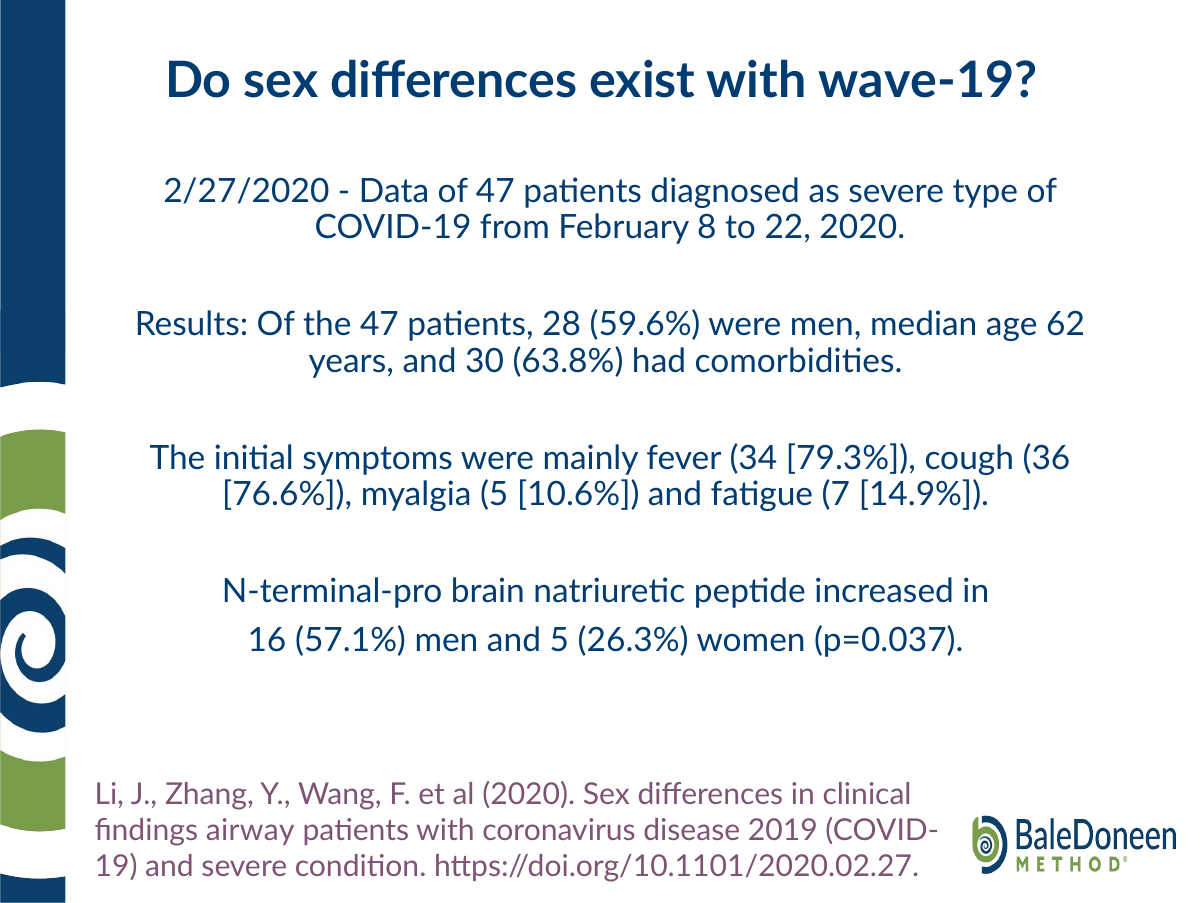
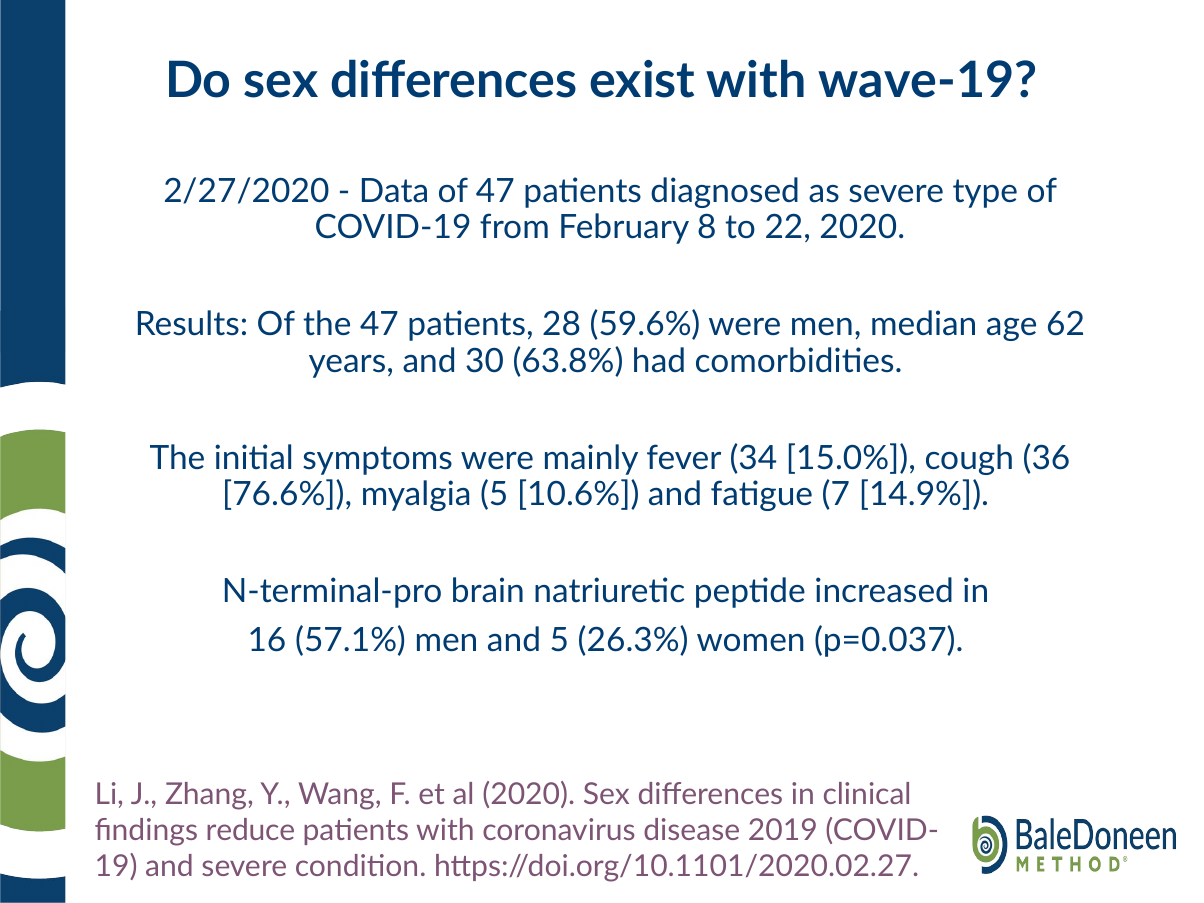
79.3%: 79.3% -> 15.0%
airway: airway -> reduce
